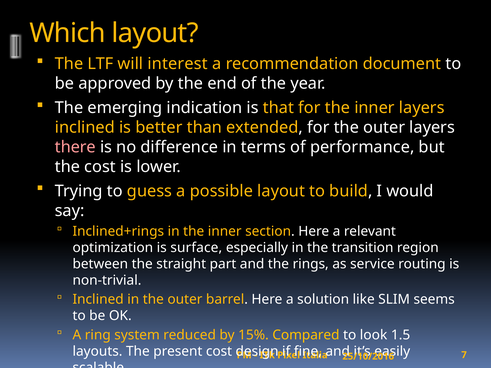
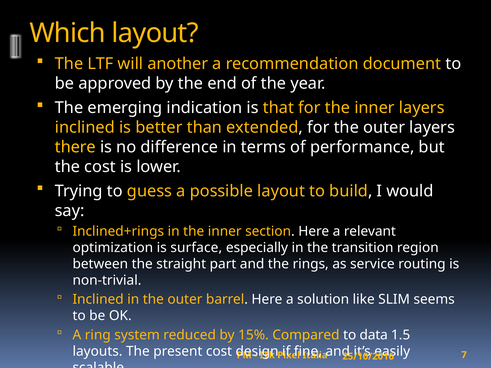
interest: interest -> another
there colour: pink -> yellow
look: look -> data
